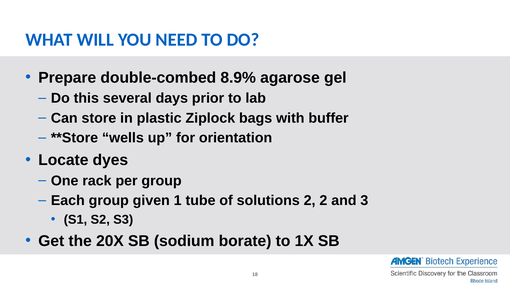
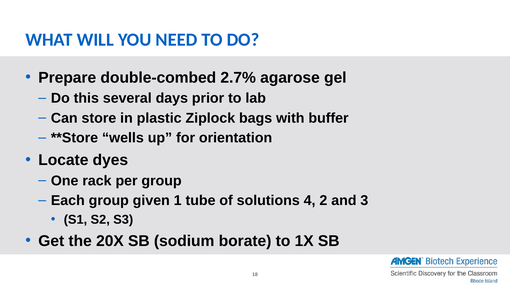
8.9%: 8.9% -> 2.7%
solutions 2: 2 -> 4
